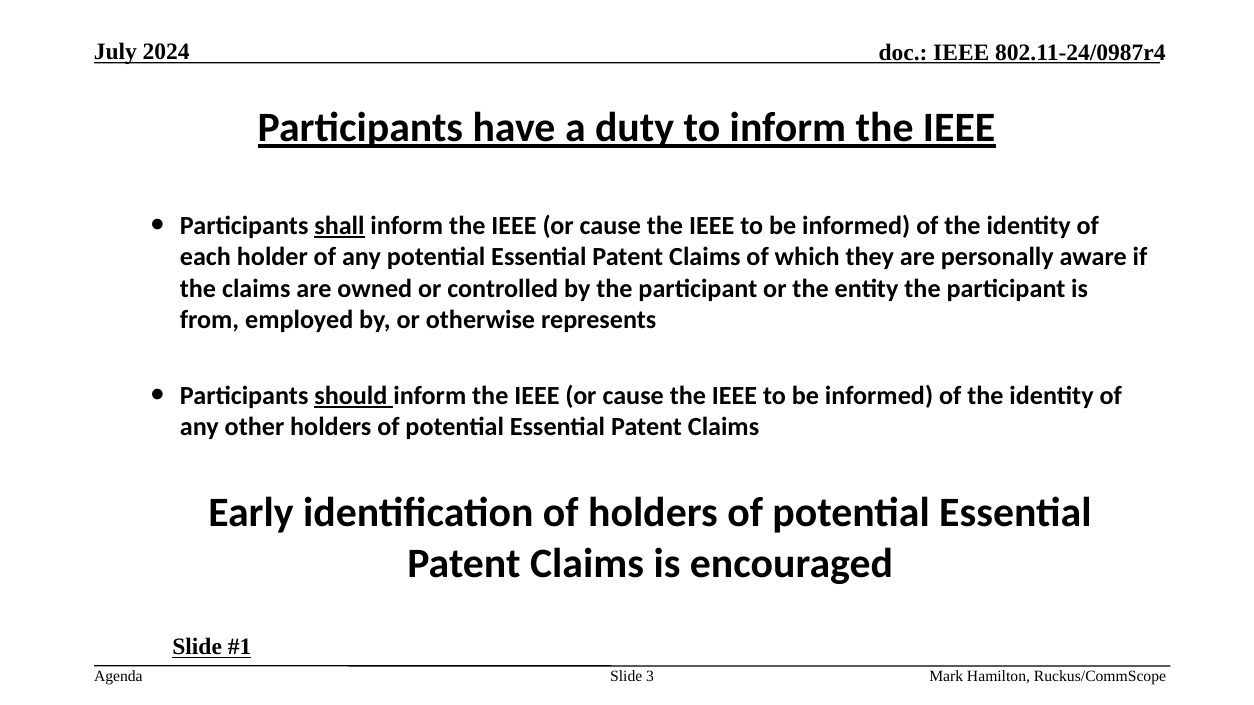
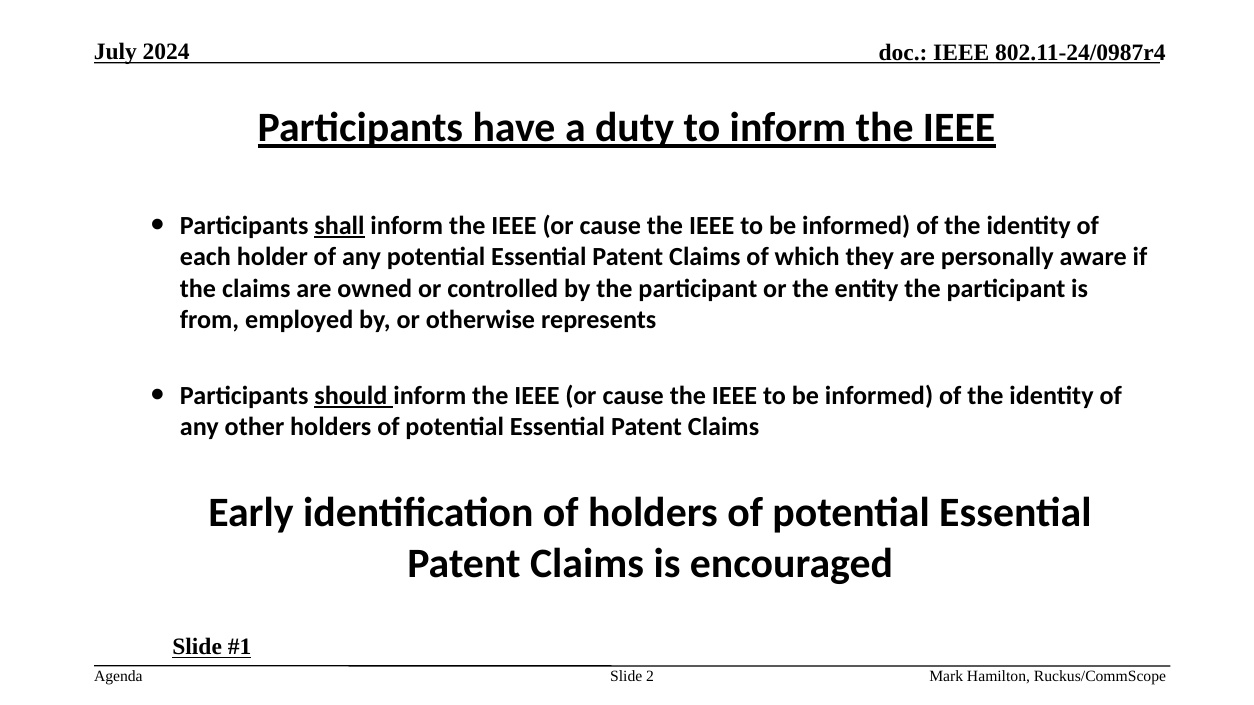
3: 3 -> 2
